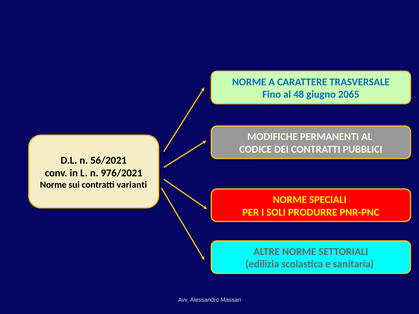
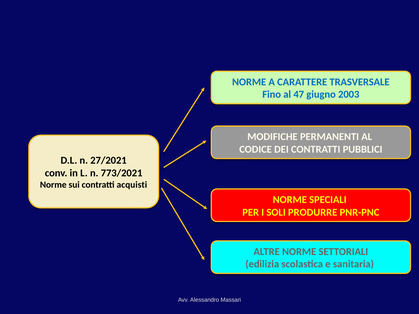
48: 48 -> 47
2065: 2065 -> 2003
56/2021: 56/2021 -> 27/2021
976/2021: 976/2021 -> 773/2021
varianti: varianti -> acquisti
